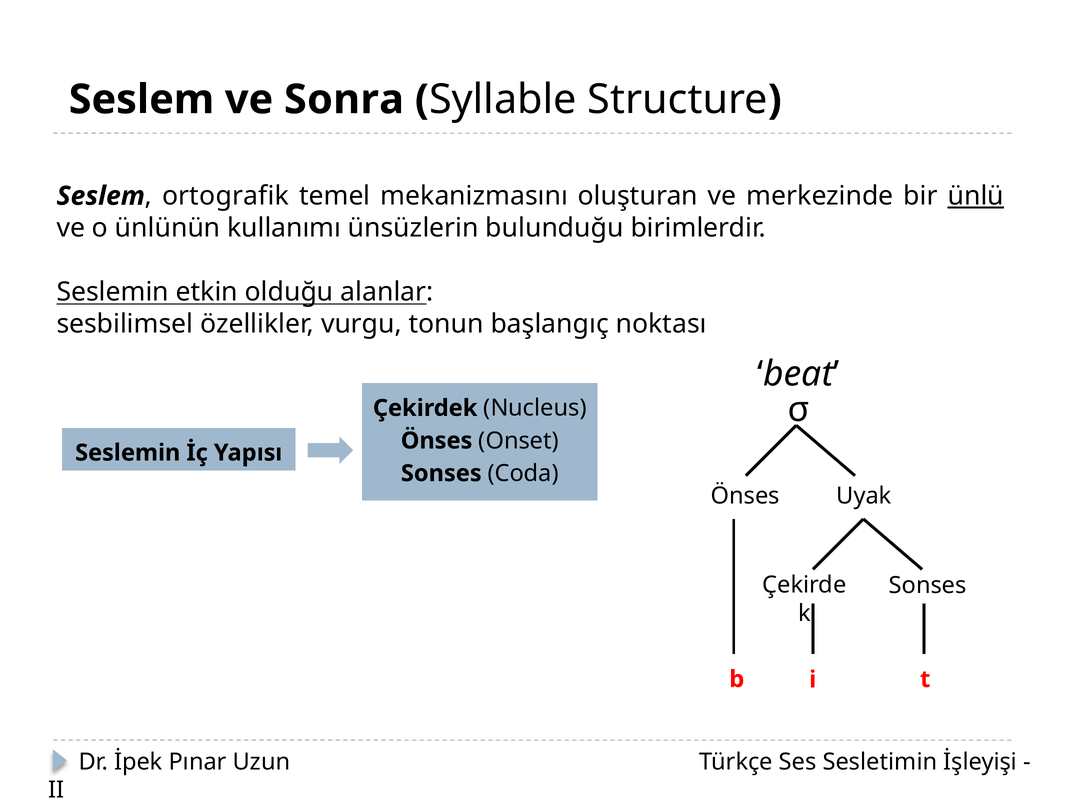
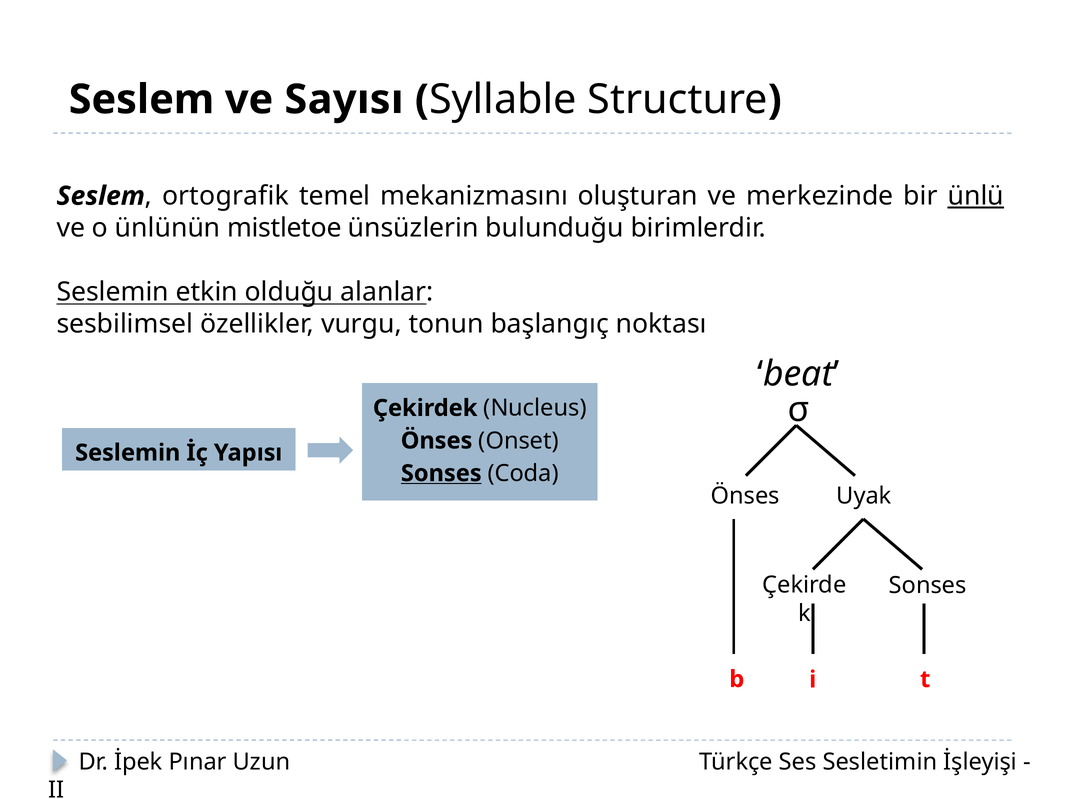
Sonra: Sonra -> Sayısı
kullanımı: kullanımı -> mistletoe
Sonses at (441, 473) underline: none -> present
